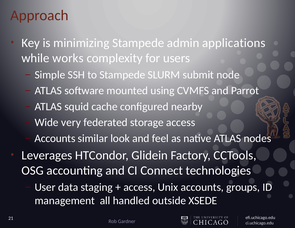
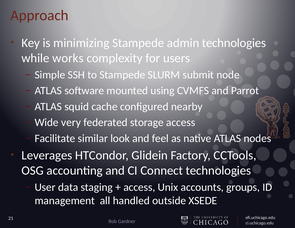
admin applications: applications -> technologies
Accounts at (55, 138): Accounts -> Facilitate
